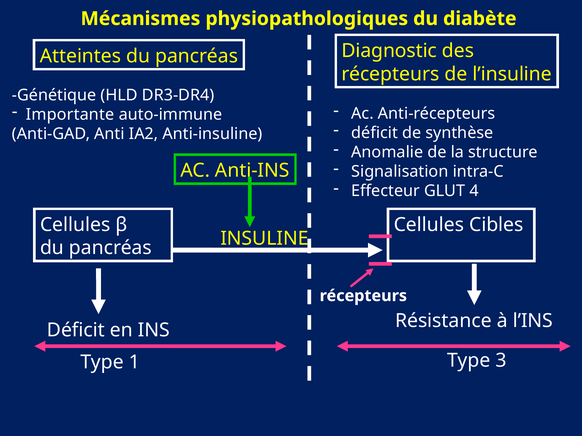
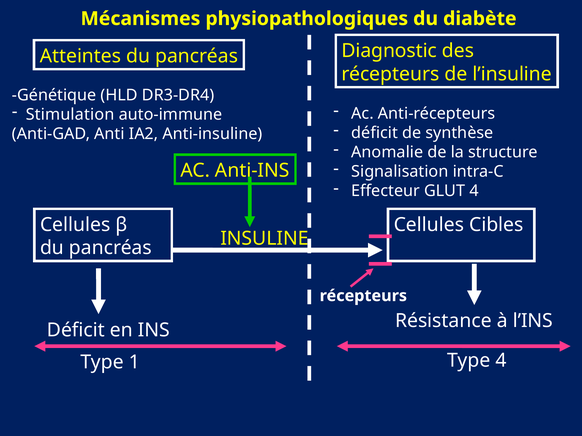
Importante: Importante -> Stimulation
Type 3: 3 -> 4
